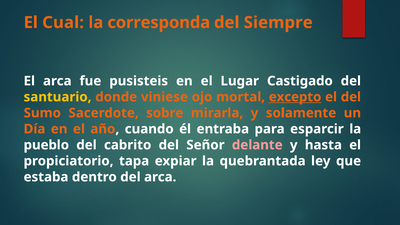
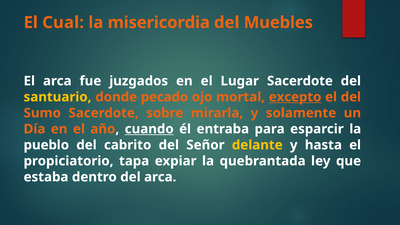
corresponda: corresponda -> misericordia
Siempre: Siempre -> Muebles
pusisteis: pusisteis -> juzgados
Lugar Castigado: Castigado -> Sacerdote
viniese: viniese -> pecado
cuando underline: none -> present
delante colour: pink -> yellow
